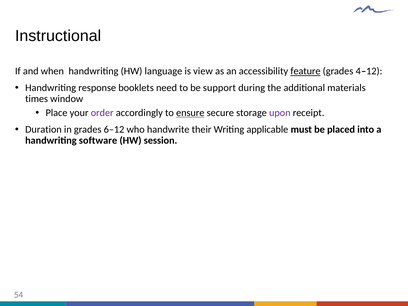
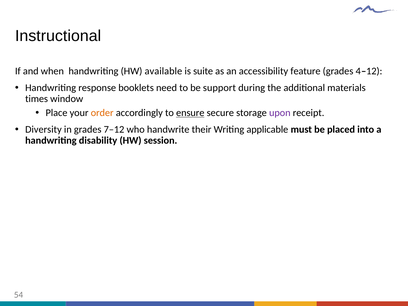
language: language -> available
view: view -> suite
feature underline: present -> none
order colour: purple -> orange
Duration: Duration -> Diversity
6–12: 6–12 -> 7–12
software: software -> disability
